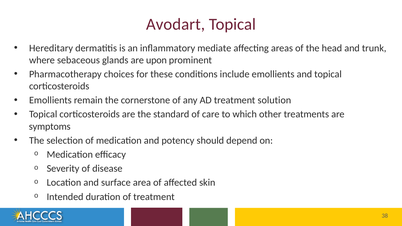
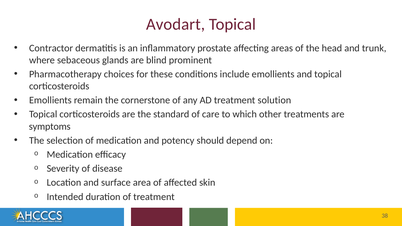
Hereditary: Hereditary -> Contractor
mediate: mediate -> prostate
upon: upon -> blind
